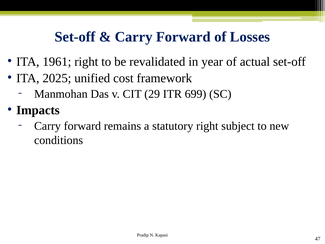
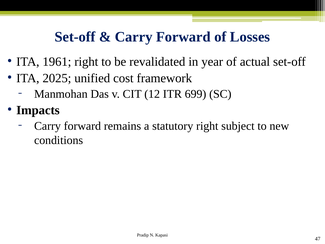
29: 29 -> 12
